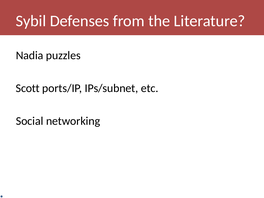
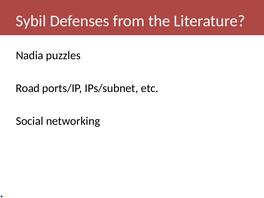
Scott: Scott -> Road
